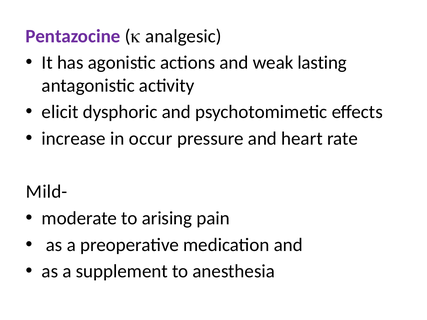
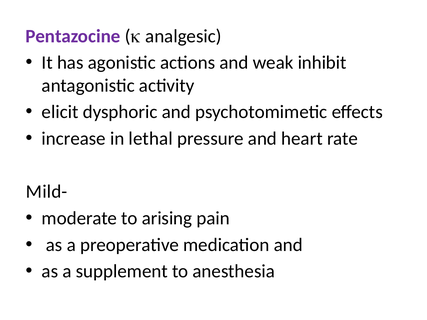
lasting: lasting -> inhibit
occur: occur -> lethal
